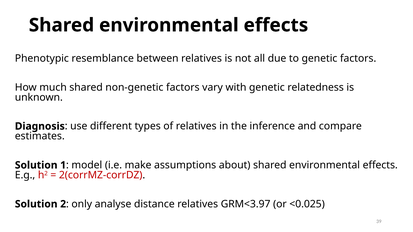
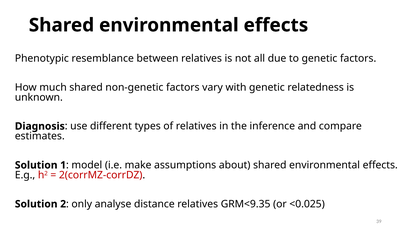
GRM<3.97: GRM<3.97 -> GRM<9.35
